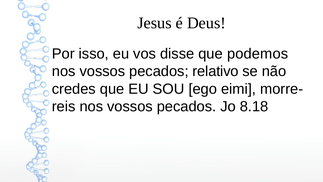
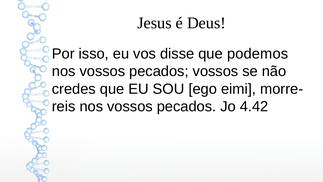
pecados relativo: relativo -> vossos
8.18: 8.18 -> 4.42
